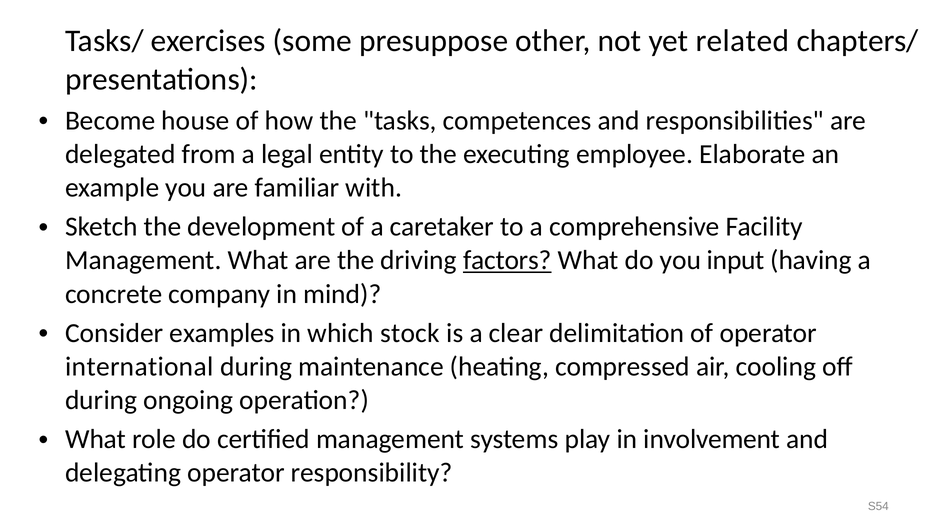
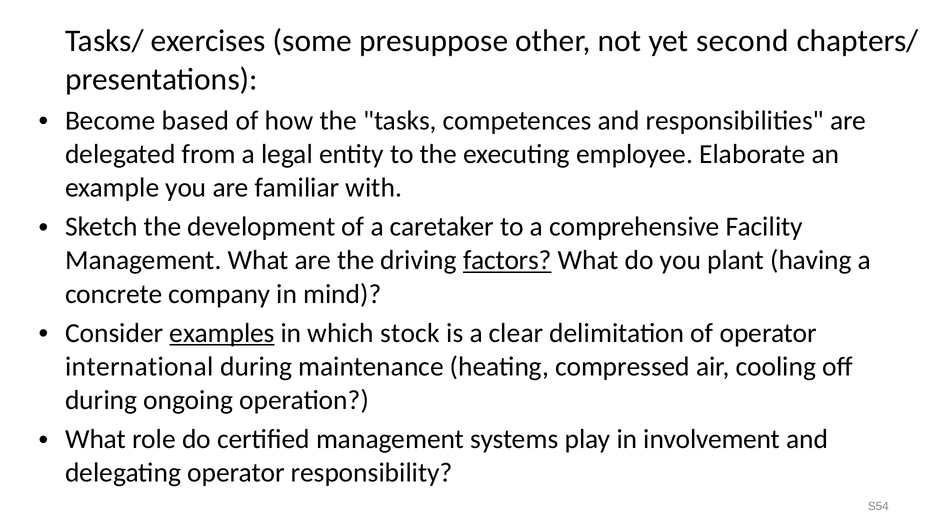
related: related -> second
house: house -> based
input: input -> plant
examples underline: none -> present
